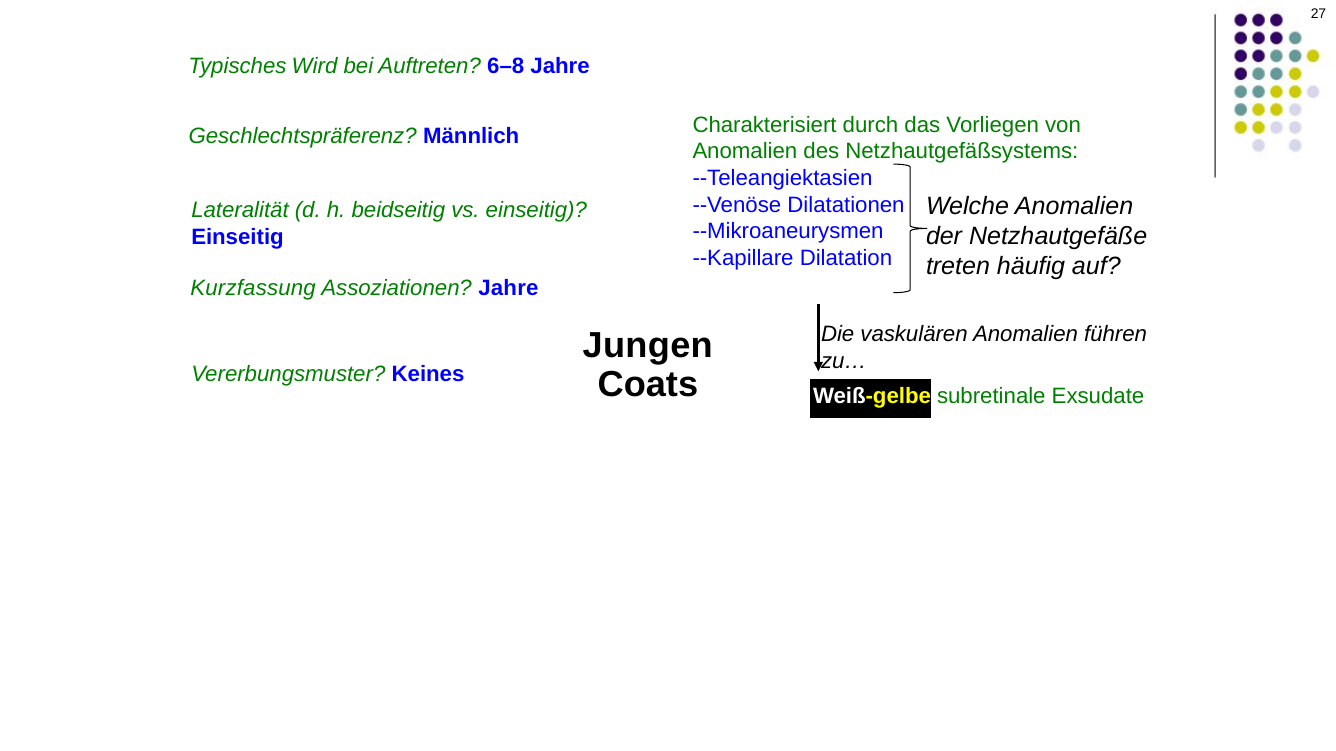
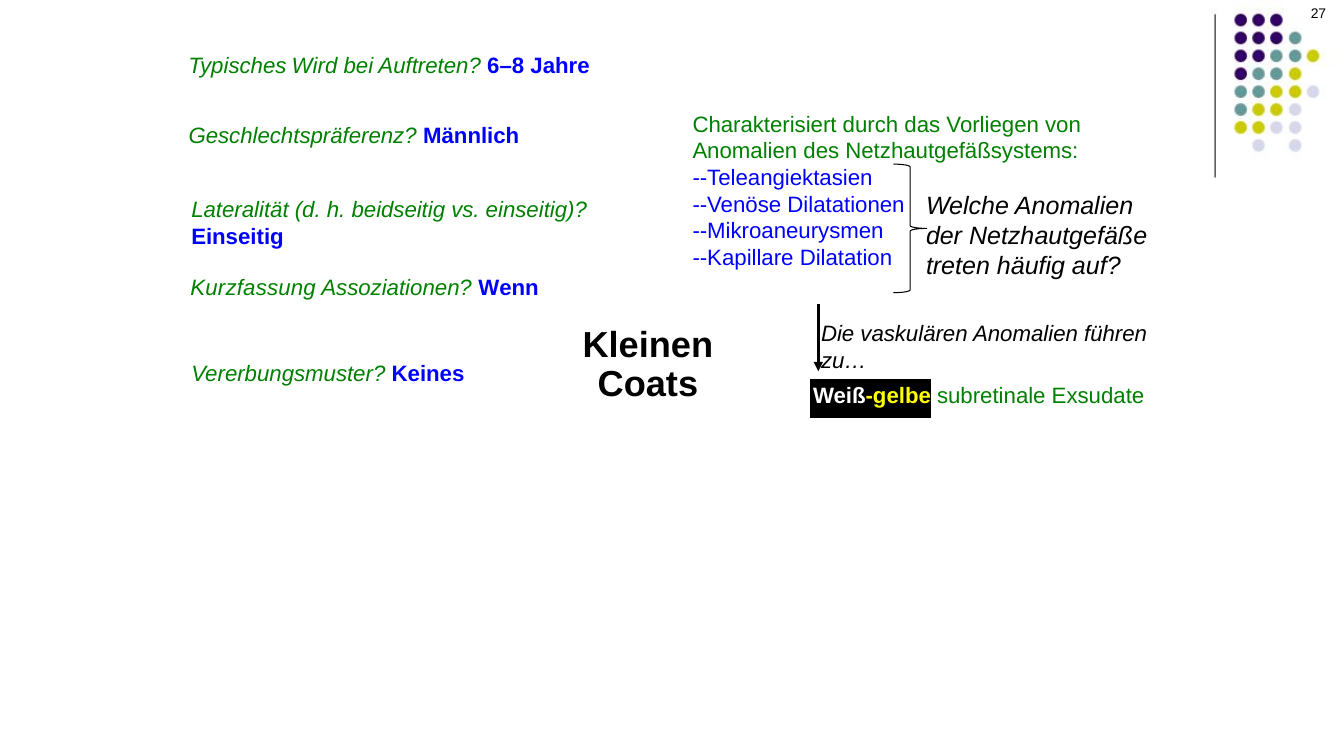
Assoziationen Jahre: Jahre -> Wenn
Jungen: Jungen -> Kleinen
